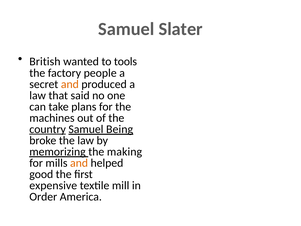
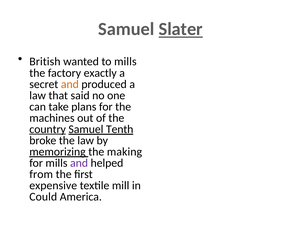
Slater underline: none -> present
to tools: tools -> mills
people: people -> exactly
Being: Being -> Tenth
and at (79, 163) colour: orange -> purple
good: good -> from
Order: Order -> Could
